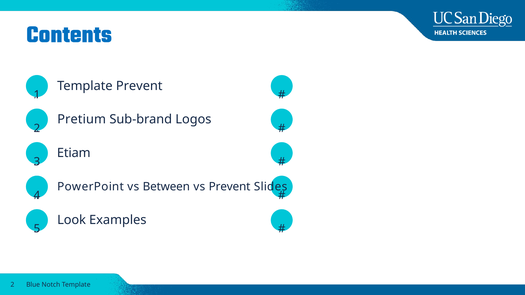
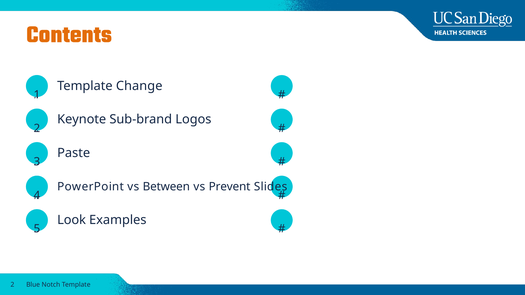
Contents colour: blue -> orange
Template Prevent: Prevent -> Change
Pretium: Pretium -> Keynote
Etiam: Etiam -> Paste
